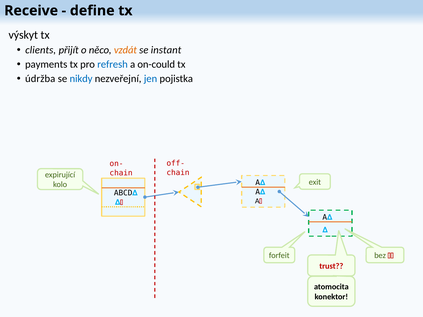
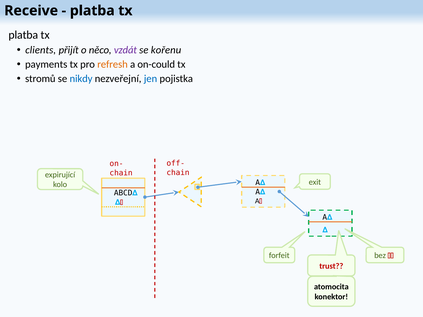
define at (92, 11): define -> platba
výskyt at (23, 35): výskyt -> platba
vzdát colour: orange -> purple
instant: instant -> kořenu
refresh colour: blue -> orange
údržba: údržba -> stromů
